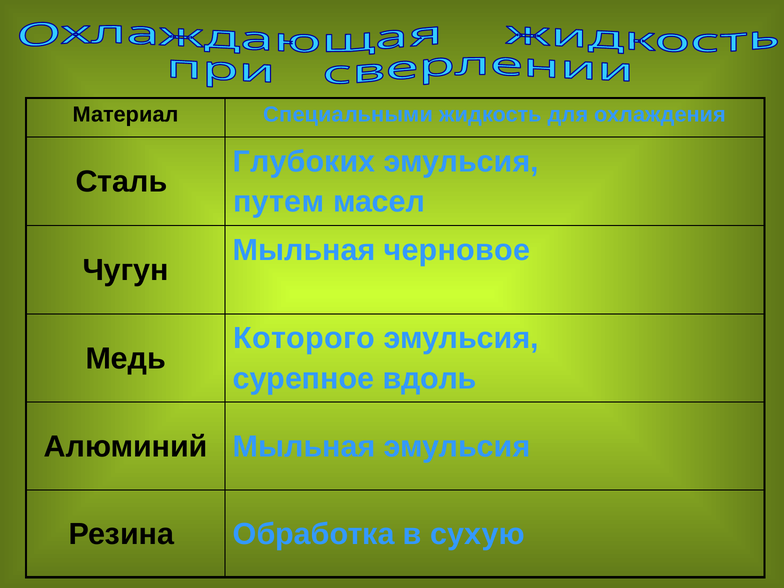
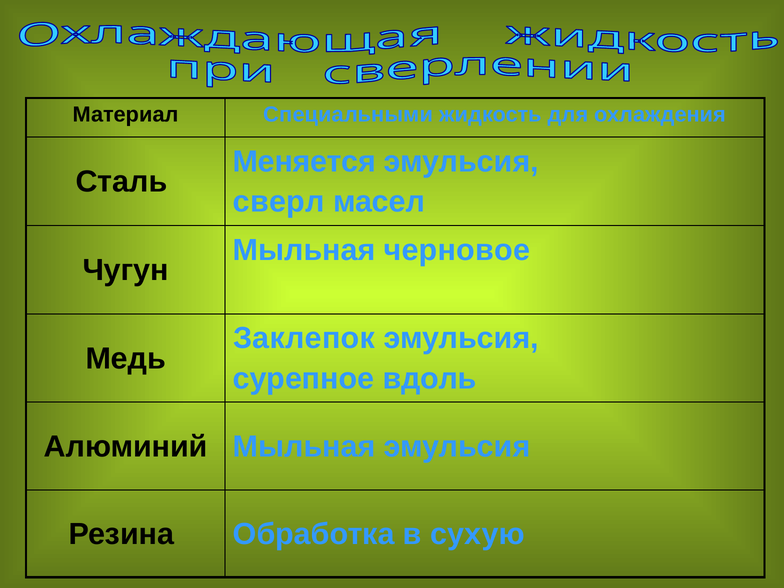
Глубоких: Глубоких -> Меняется
путем: путем -> сверл
Которого: Которого -> Заклепок
